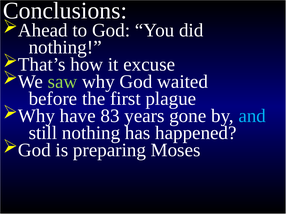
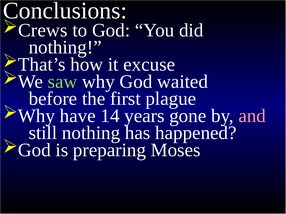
Ahead: Ahead -> Crews
83: 83 -> 14
and colour: light blue -> pink
